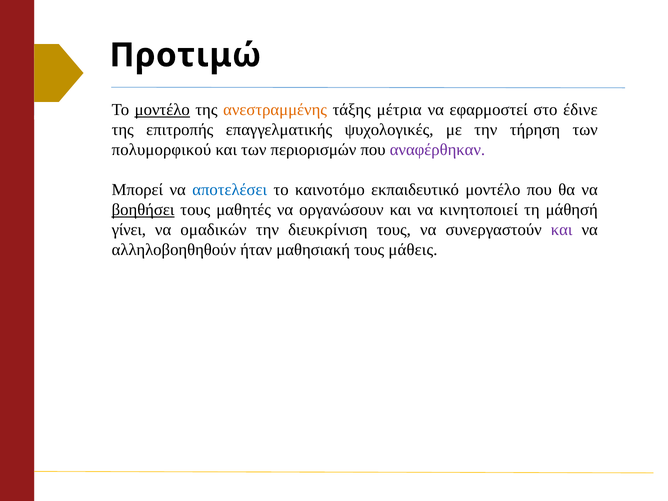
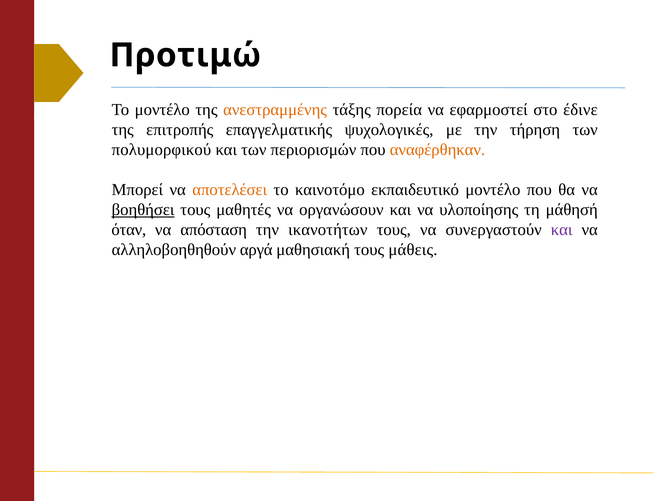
μοντέλο at (162, 110) underline: present -> none
μέτρια: μέτρια -> πορεία
αναφέρθηκαν colour: purple -> orange
αποτελέσει colour: blue -> orange
κινητοποιεί: κινητοποιεί -> υλοποίησης
γίνει: γίνει -> όταν
ομαδικών: ομαδικών -> απόσταση
διευκρίνιση: διευκρίνιση -> ικανοτήτων
ήταν: ήταν -> αργά
